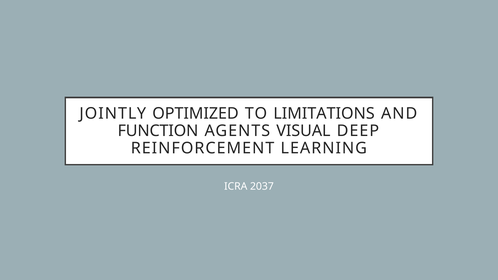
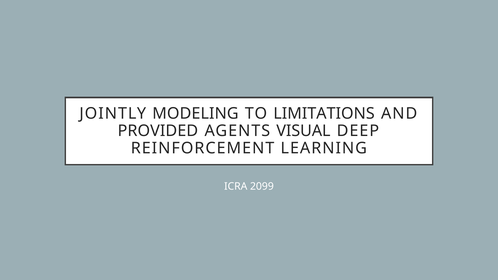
OPTIMIZED: OPTIMIZED -> MODELING
FUNCTION: FUNCTION -> PROVIDED
2037: 2037 -> 2099
